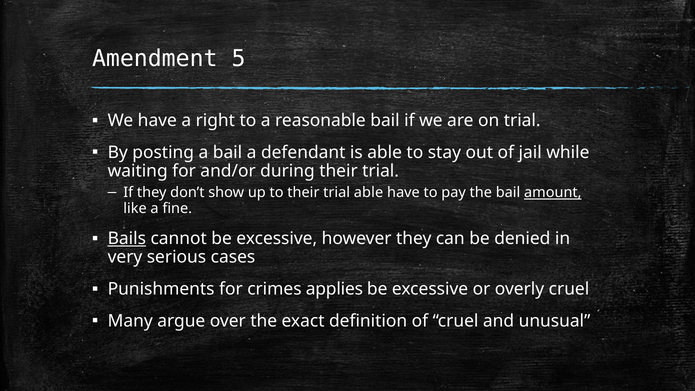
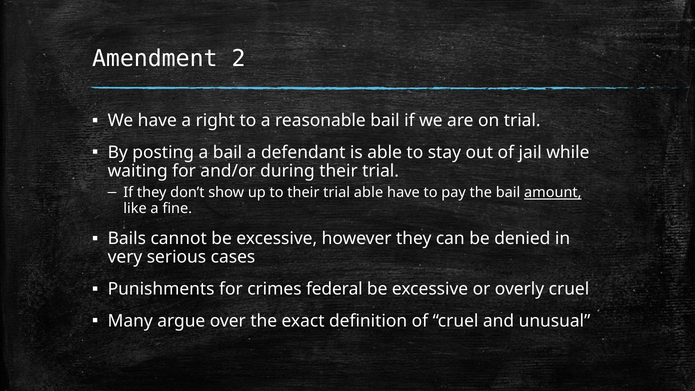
5: 5 -> 2
Bails underline: present -> none
applies: applies -> federal
